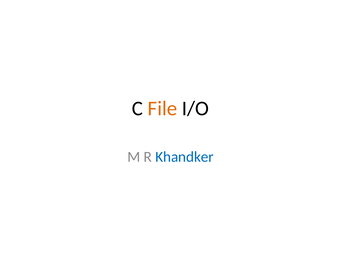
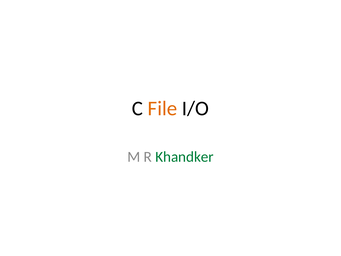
Khandker colour: blue -> green
